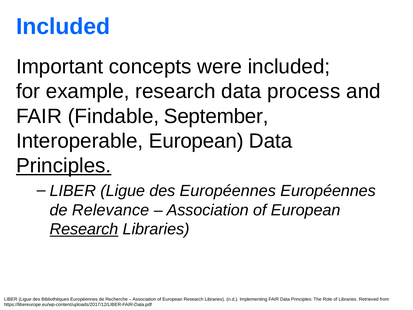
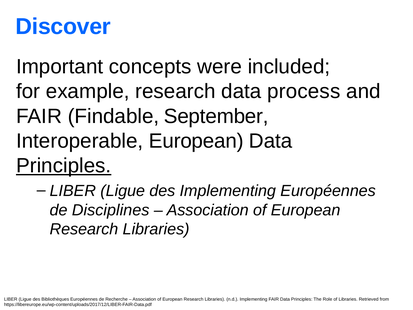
Included at (63, 27): Included -> Discover
des Européennes: Européennes -> Implementing
Relevance: Relevance -> Disciplines
Research at (84, 229) underline: present -> none
